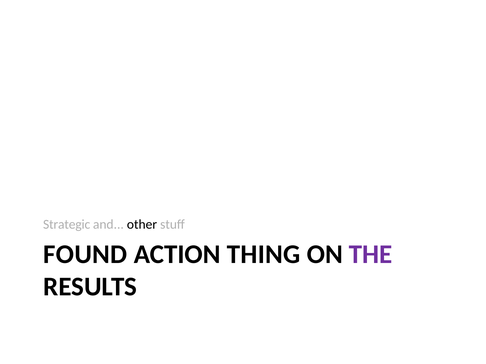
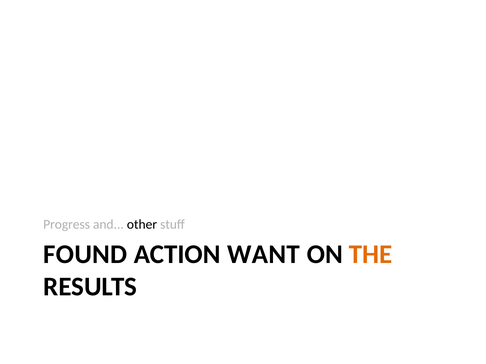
Strategic: Strategic -> Progress
THING: THING -> WANT
THE colour: purple -> orange
